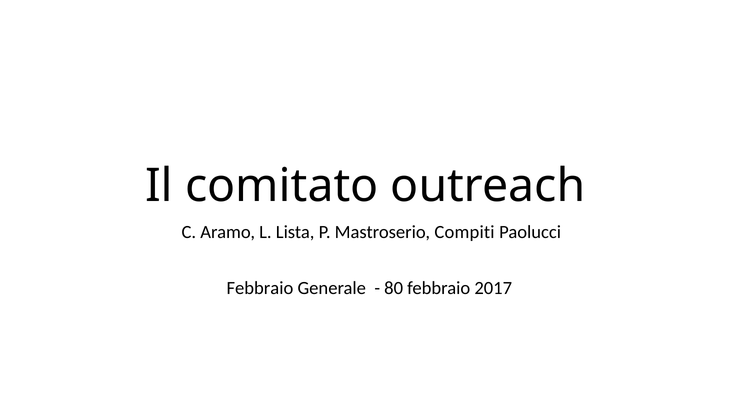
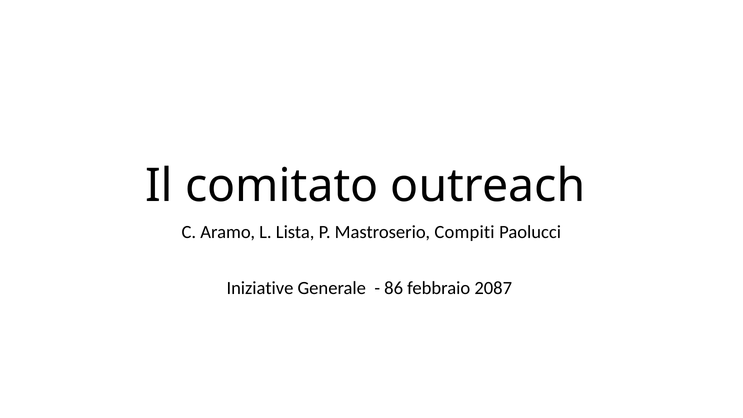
Febbraio at (260, 288): Febbraio -> Iniziative
80: 80 -> 86
2017: 2017 -> 2087
